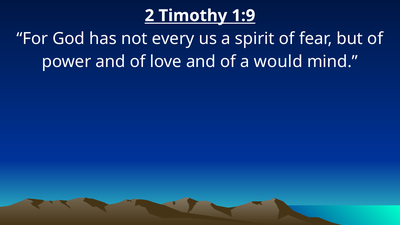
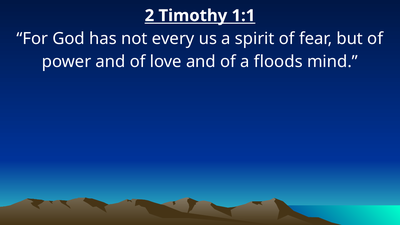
1:9: 1:9 -> 1:1
would: would -> floods
